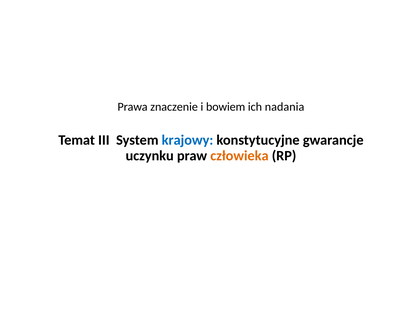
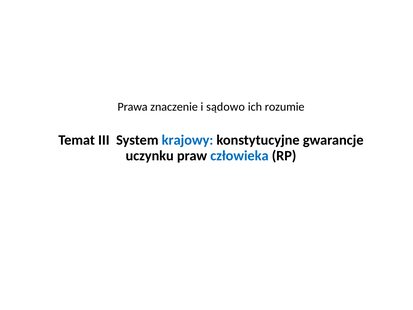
bowiem: bowiem -> sądowo
nadania: nadania -> rozumie
człowieka colour: orange -> blue
